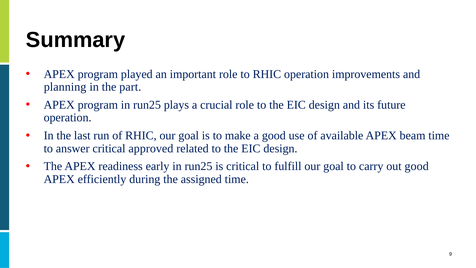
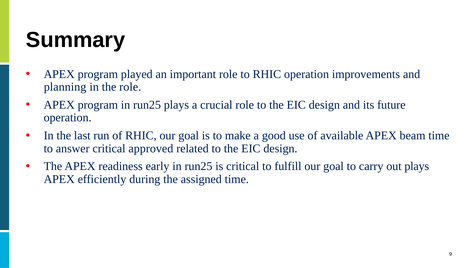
the part: part -> role
out good: good -> plays
